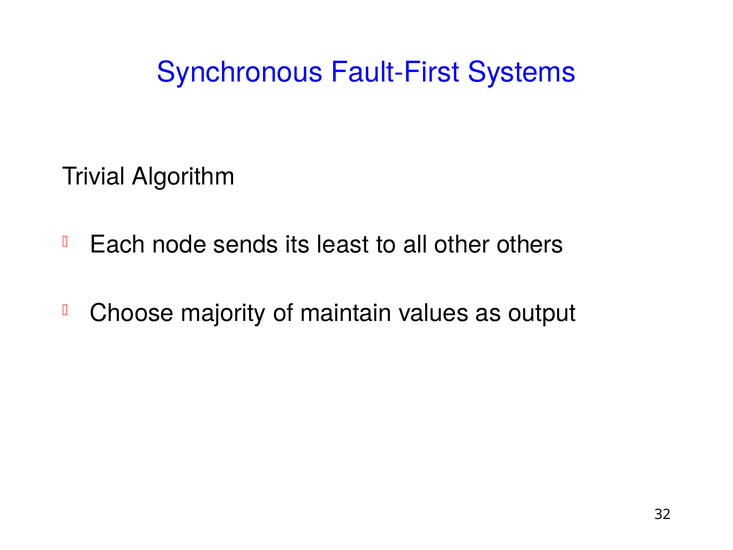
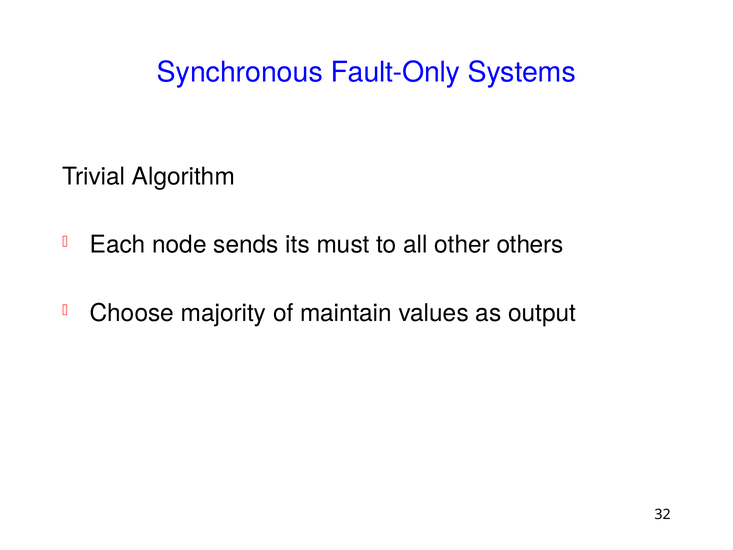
Fault-First: Fault-First -> Fault-Only
least: least -> must
